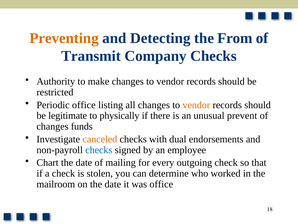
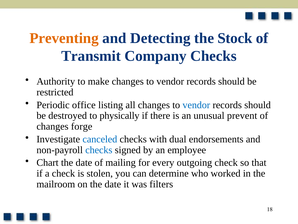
From: From -> Stock
vendor at (196, 105) colour: orange -> blue
legitimate: legitimate -> destroyed
funds: funds -> forge
canceled colour: orange -> blue
was office: office -> filters
